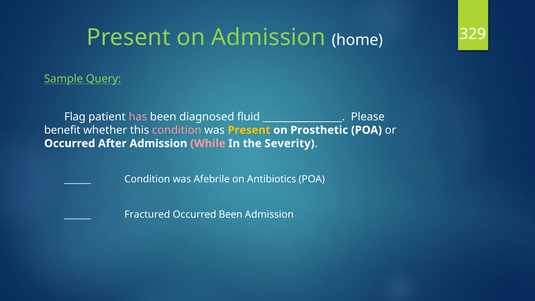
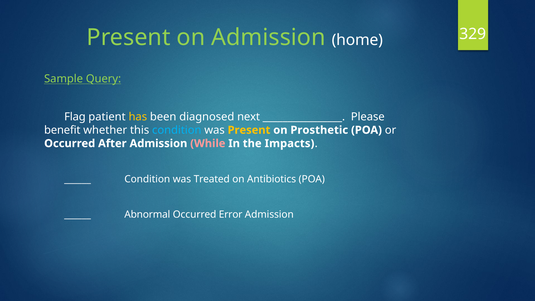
has colour: pink -> yellow
fluid: fluid -> next
condition at (177, 130) colour: pink -> light blue
Severity: Severity -> Impacts
Afebrile: Afebrile -> Treated
Fractured: Fractured -> Abnormal
Occurred Been: Been -> Error
